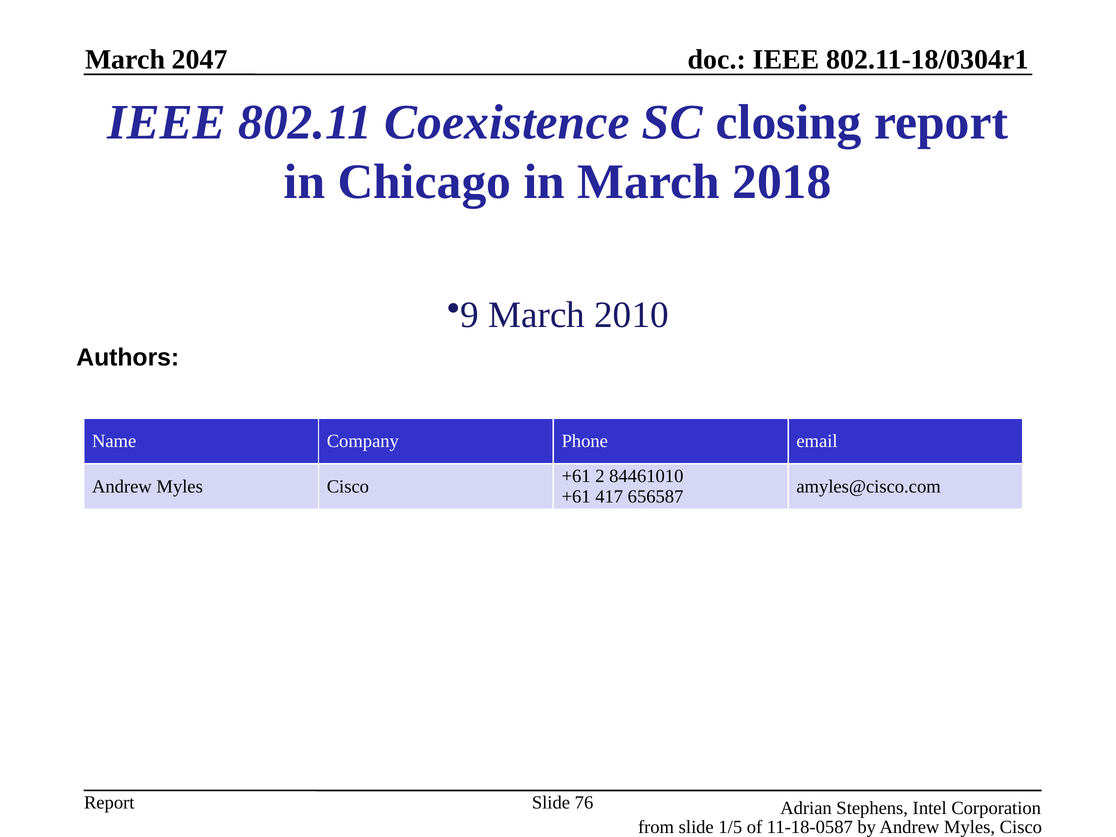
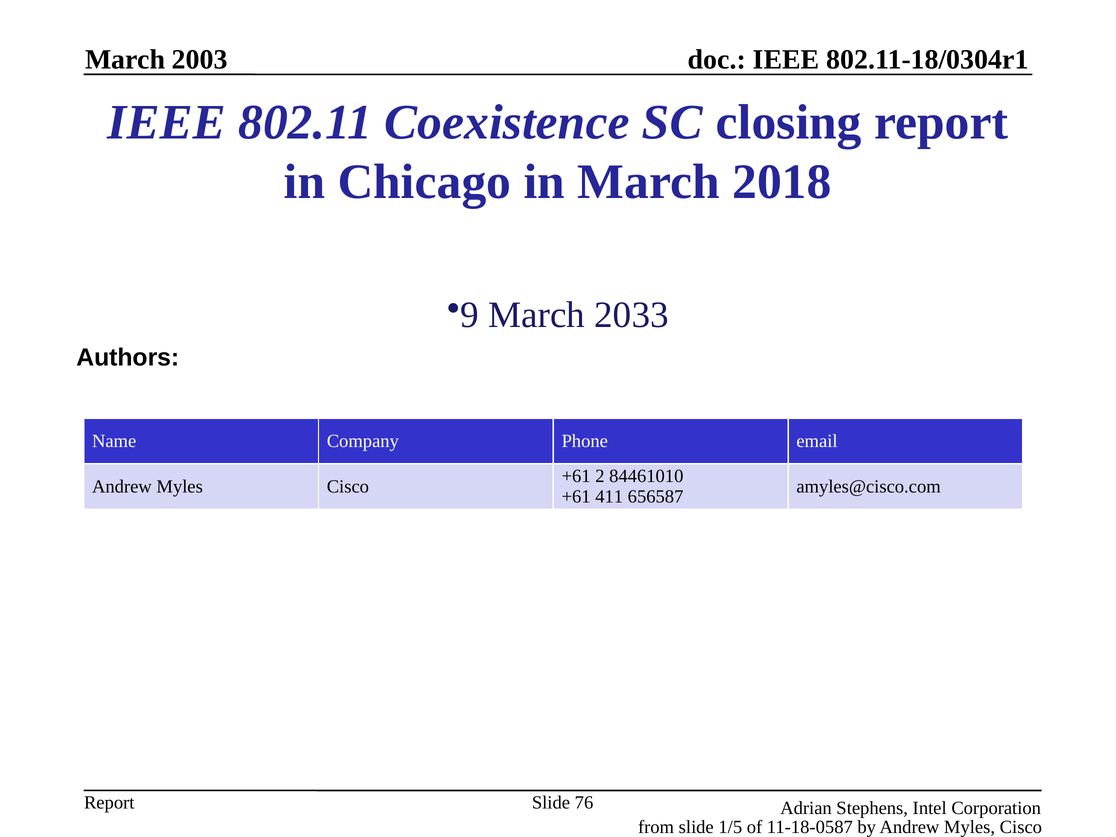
2047: 2047 -> 2003
2010: 2010 -> 2033
417: 417 -> 411
